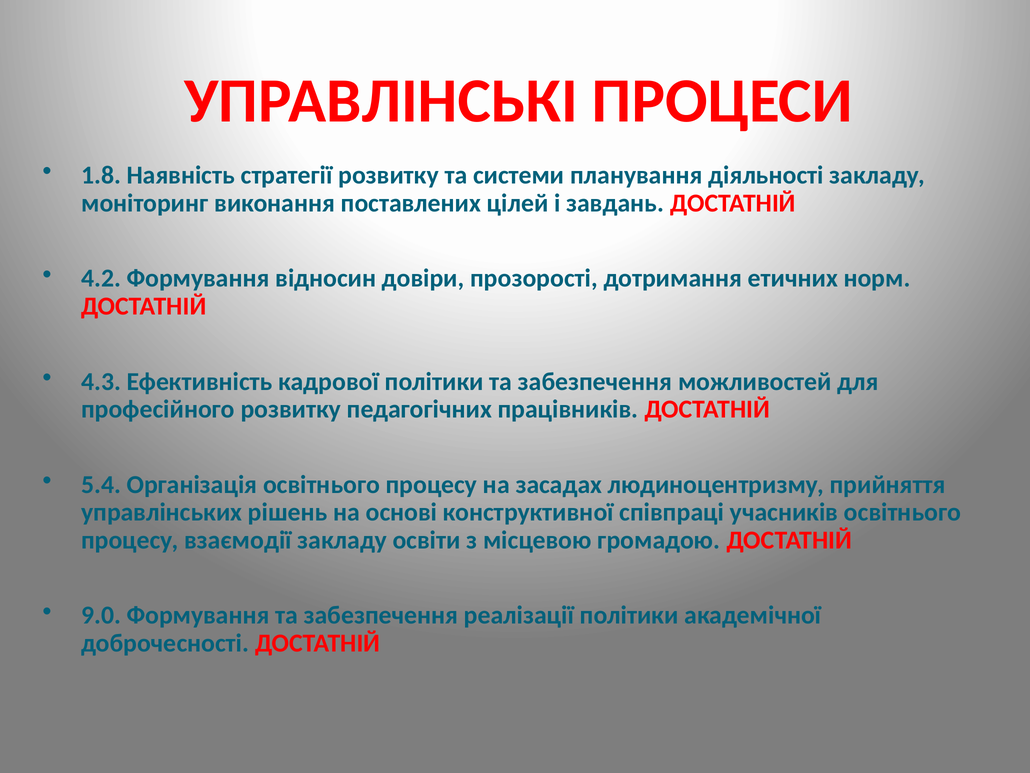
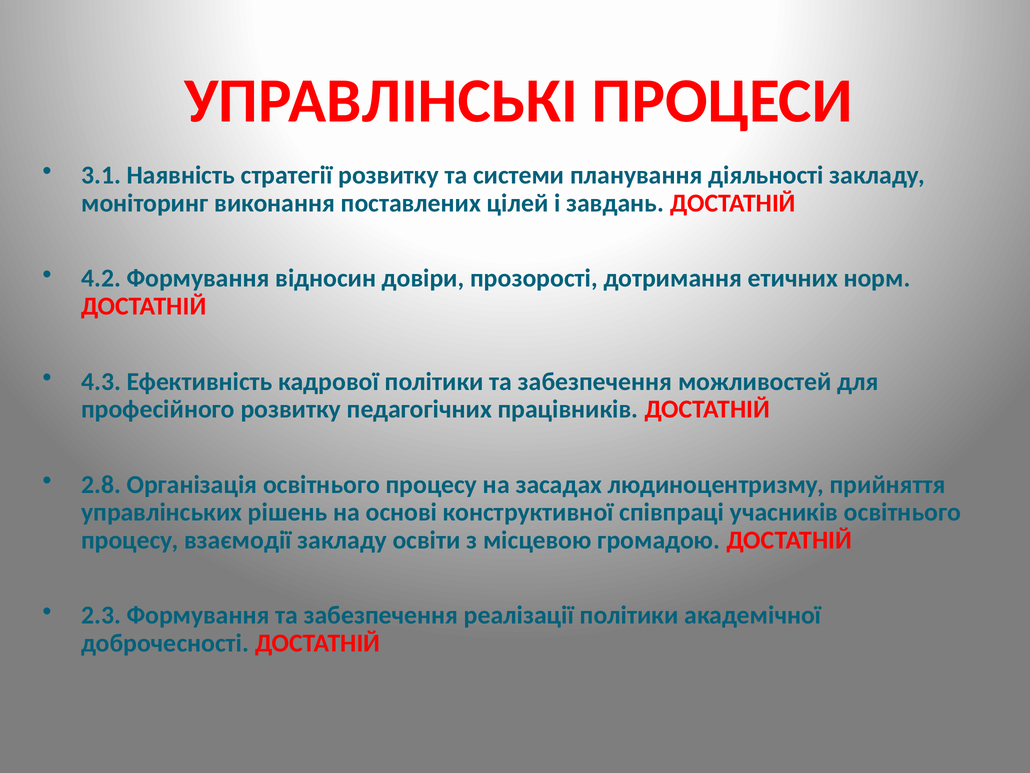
1.8: 1.8 -> 3.1
5.4: 5.4 -> 2.8
9.0: 9.0 -> 2.3
